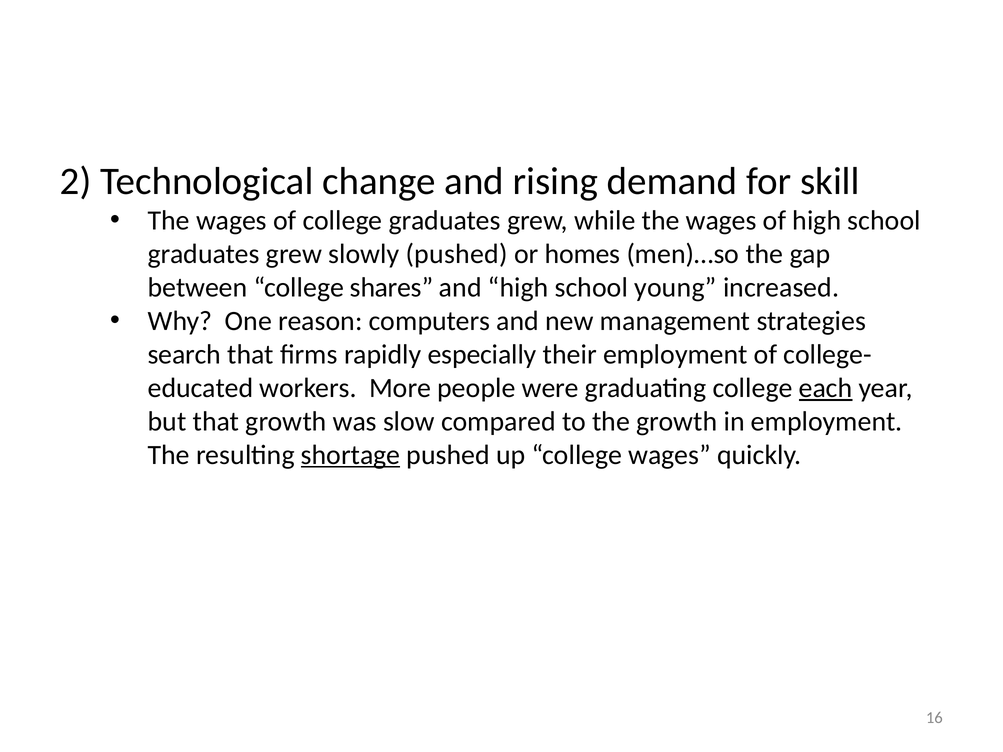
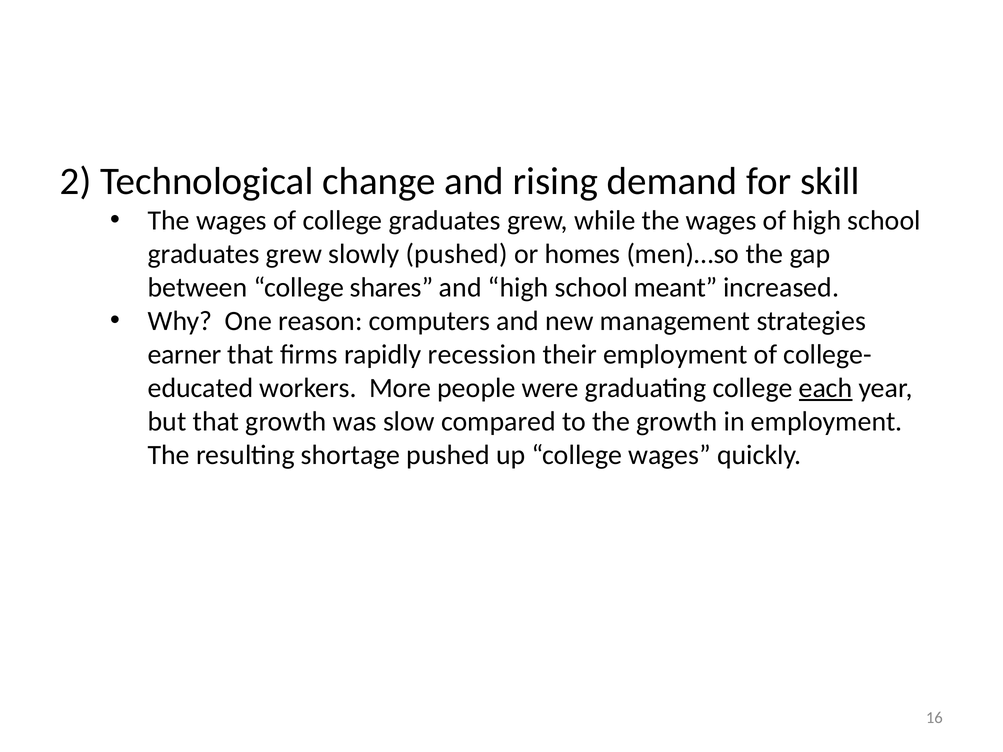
young: young -> meant
search: search -> earner
especially: especially -> recession
shortage underline: present -> none
